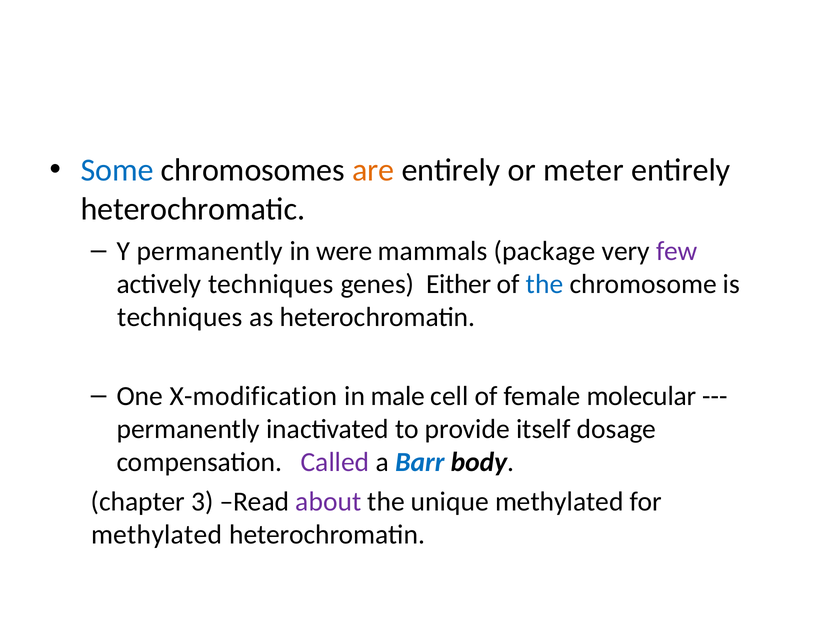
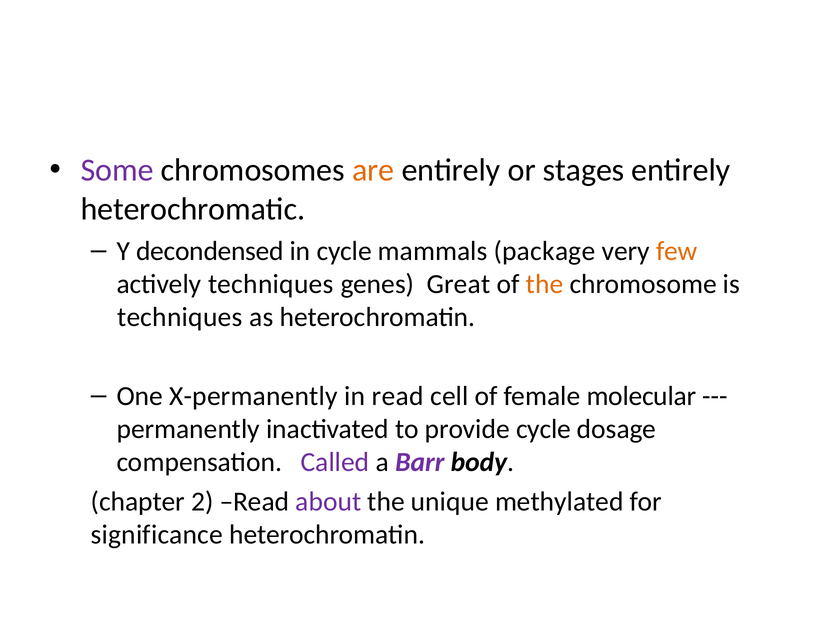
Some colour: blue -> purple
meter: meter -> stages
Y permanently: permanently -> decondensed
in were: were -> cycle
few colour: purple -> orange
Either: Either -> Great
the at (545, 284) colour: blue -> orange
X-modification: X-modification -> X-permanently
in male: male -> read
provide itself: itself -> cycle
Barr colour: blue -> purple
3: 3 -> 2
methylated at (157, 534): methylated -> significance
